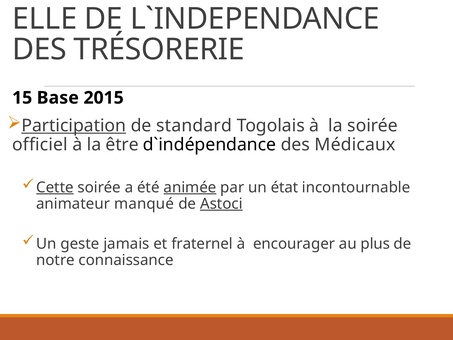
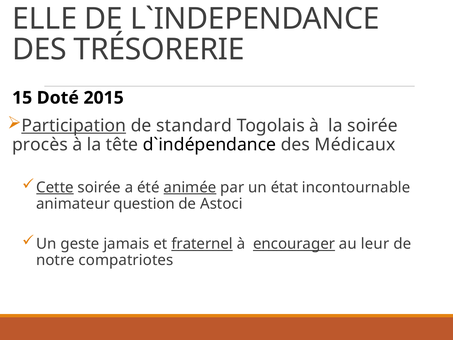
Base: Base -> Doté
officiel: officiel -> procès
être: être -> tête
manqué: manqué -> question
Astoci underline: present -> none
fraternel underline: none -> present
encourager underline: none -> present
plus: plus -> leur
connaissance: connaissance -> compatriotes
